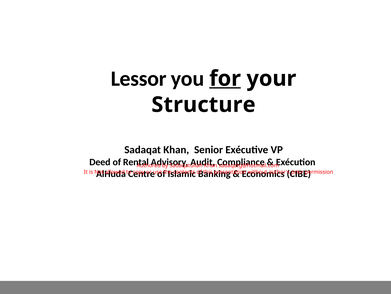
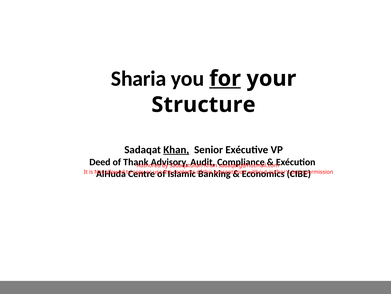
Lessor: Lessor -> Sharia
Khan at (176, 149) underline: none -> present
Rental: Rental -> Thank
